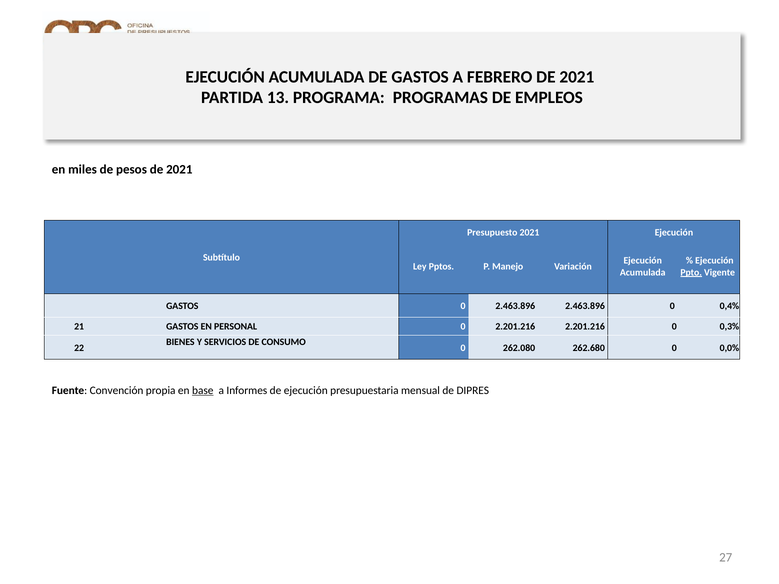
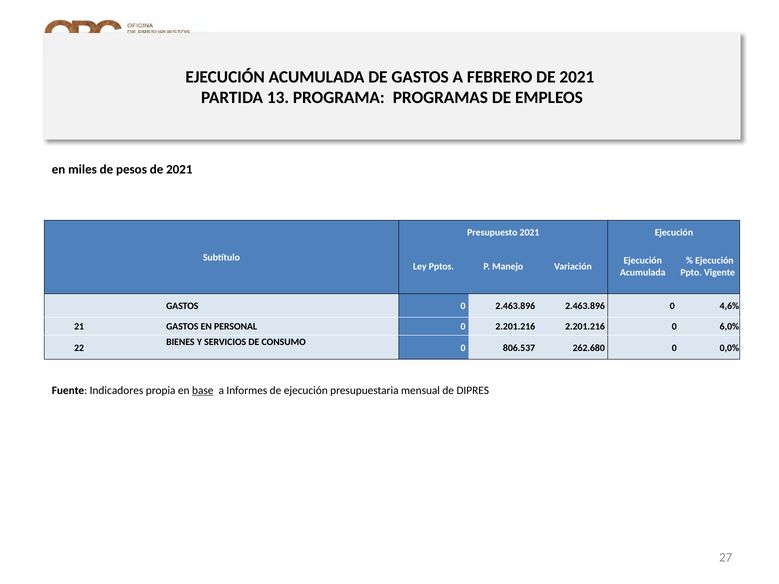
Ppto underline: present -> none
0,4%: 0,4% -> 4,6%
0,3%: 0,3% -> 6,0%
262.080: 262.080 -> 806.537
Convención: Convención -> Indicadores
